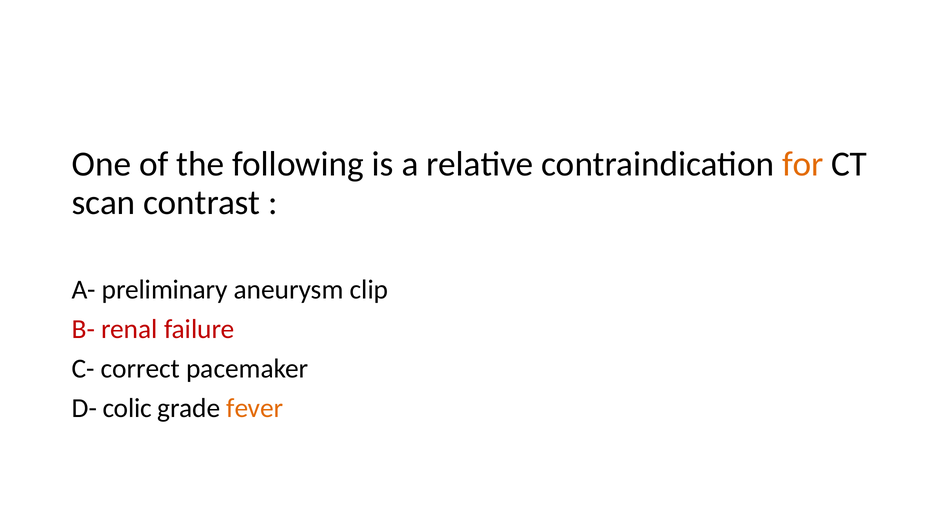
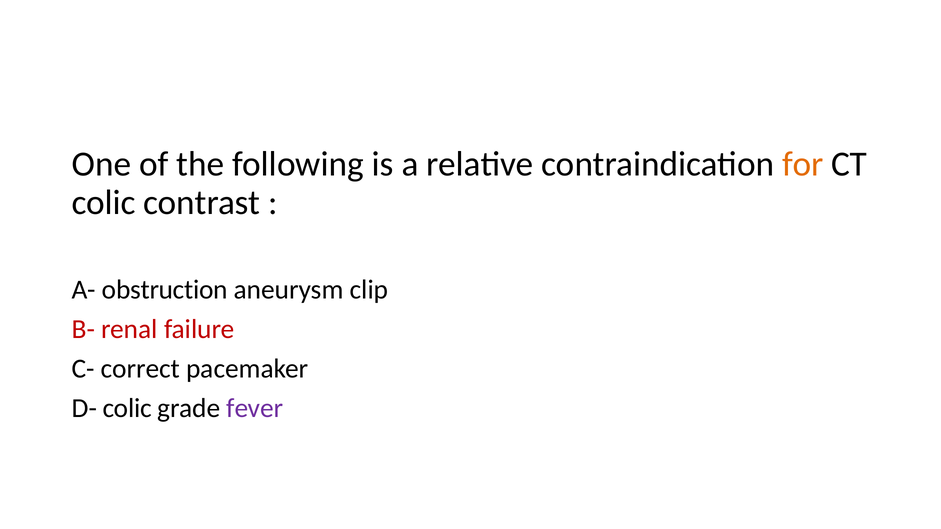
scan at (104, 202): scan -> colic
preliminary: preliminary -> obstruction
fever colour: orange -> purple
